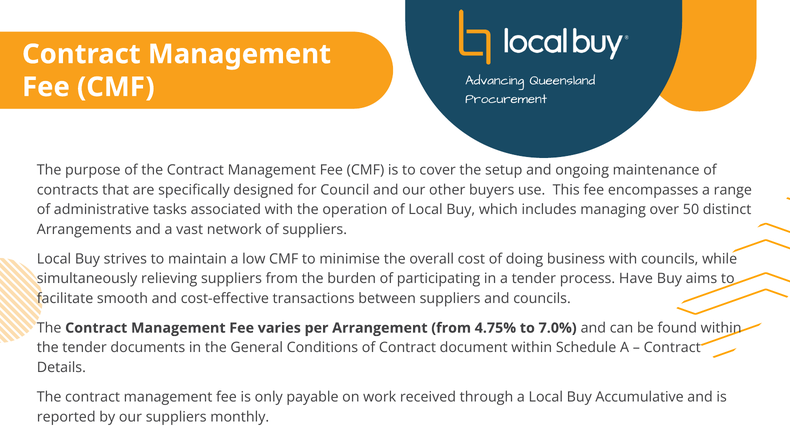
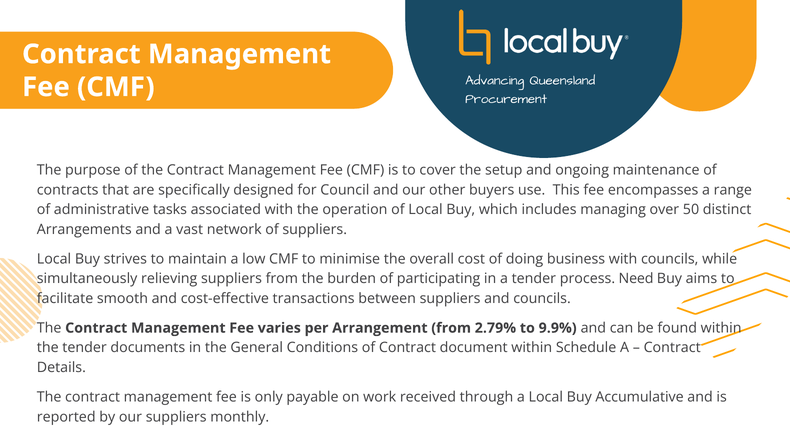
Have: Have -> Need
4.75%: 4.75% -> 2.79%
7.0%: 7.0% -> 9.9%
